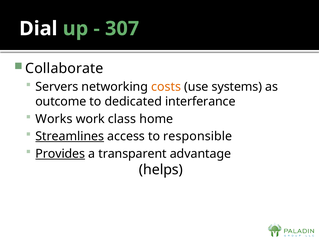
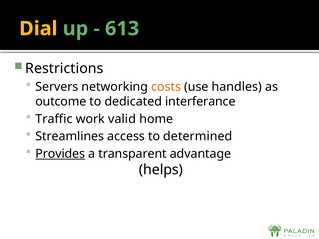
Dial colour: white -> yellow
307: 307 -> 613
Collaborate: Collaborate -> Restrictions
systems: systems -> handles
Works: Works -> Traffic
class: class -> valid
Streamlines underline: present -> none
responsible: responsible -> determined
